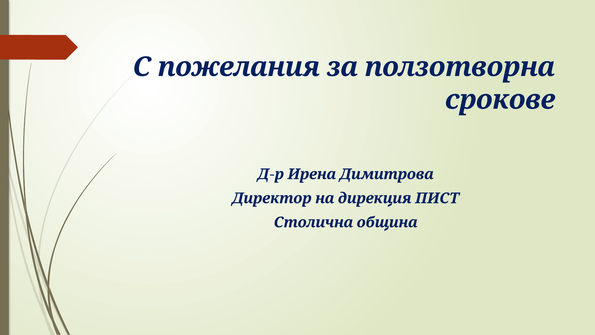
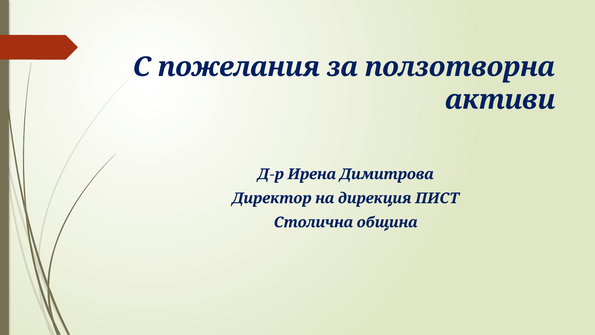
срокове: срокове -> активи
